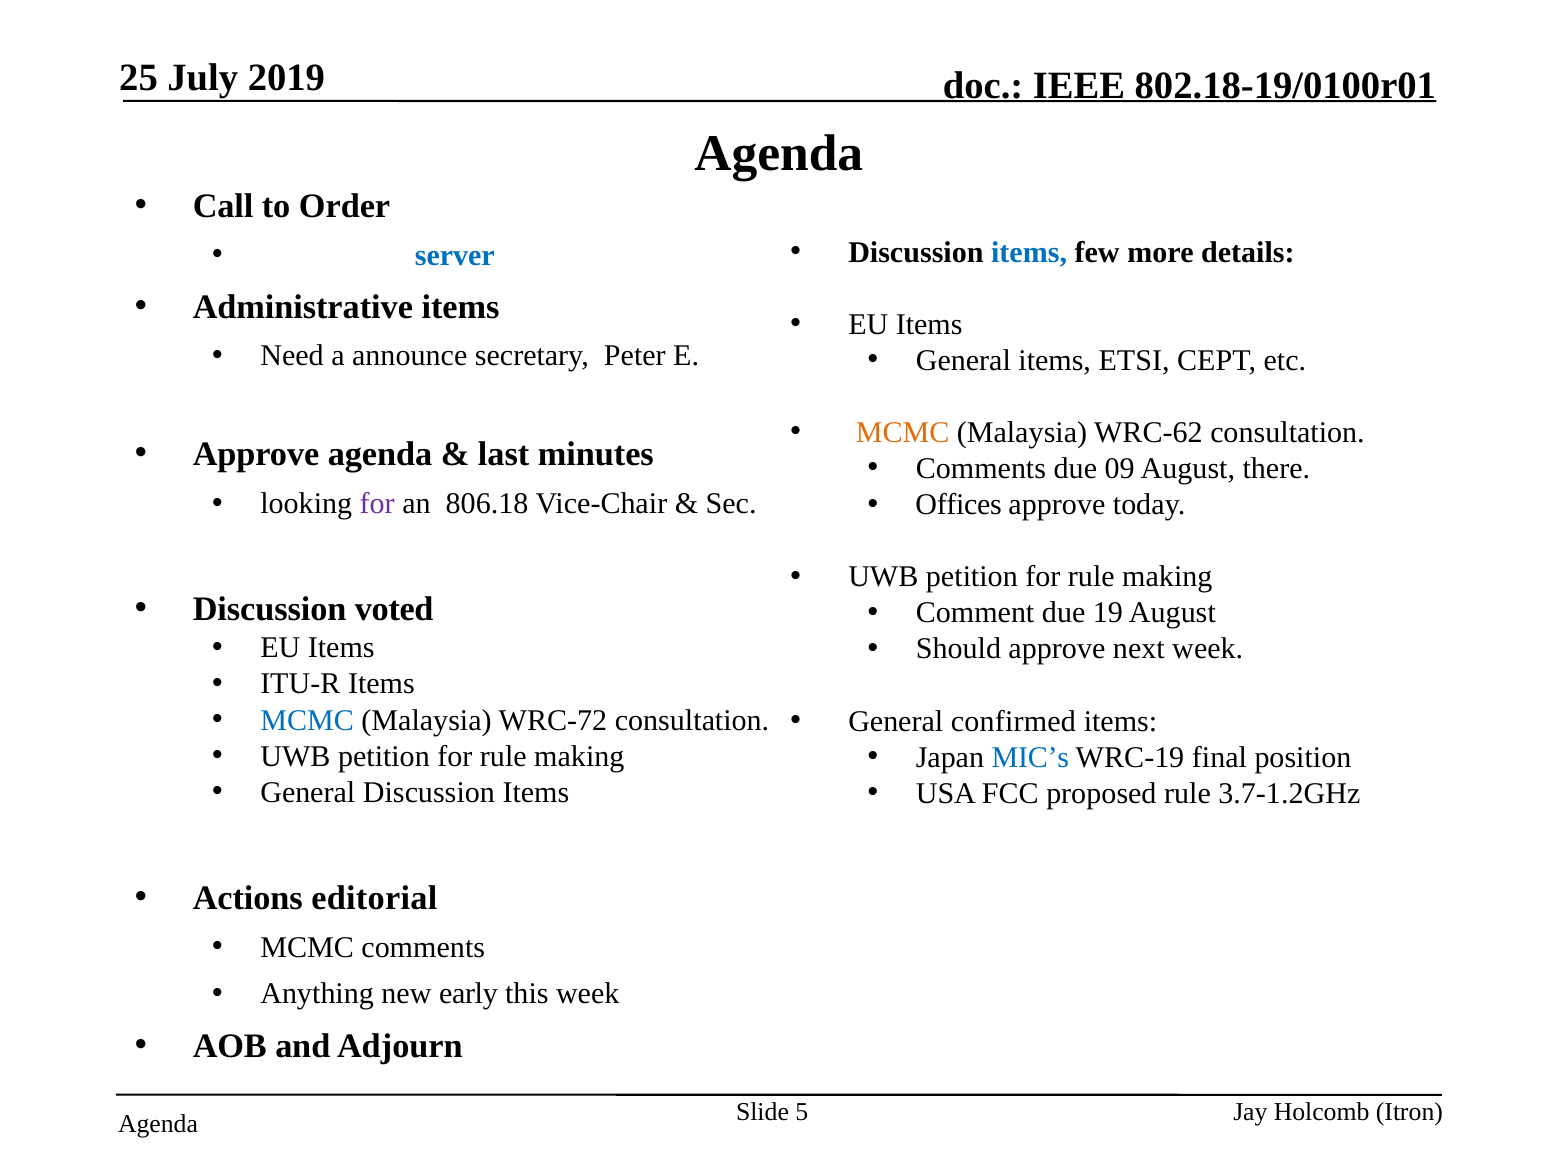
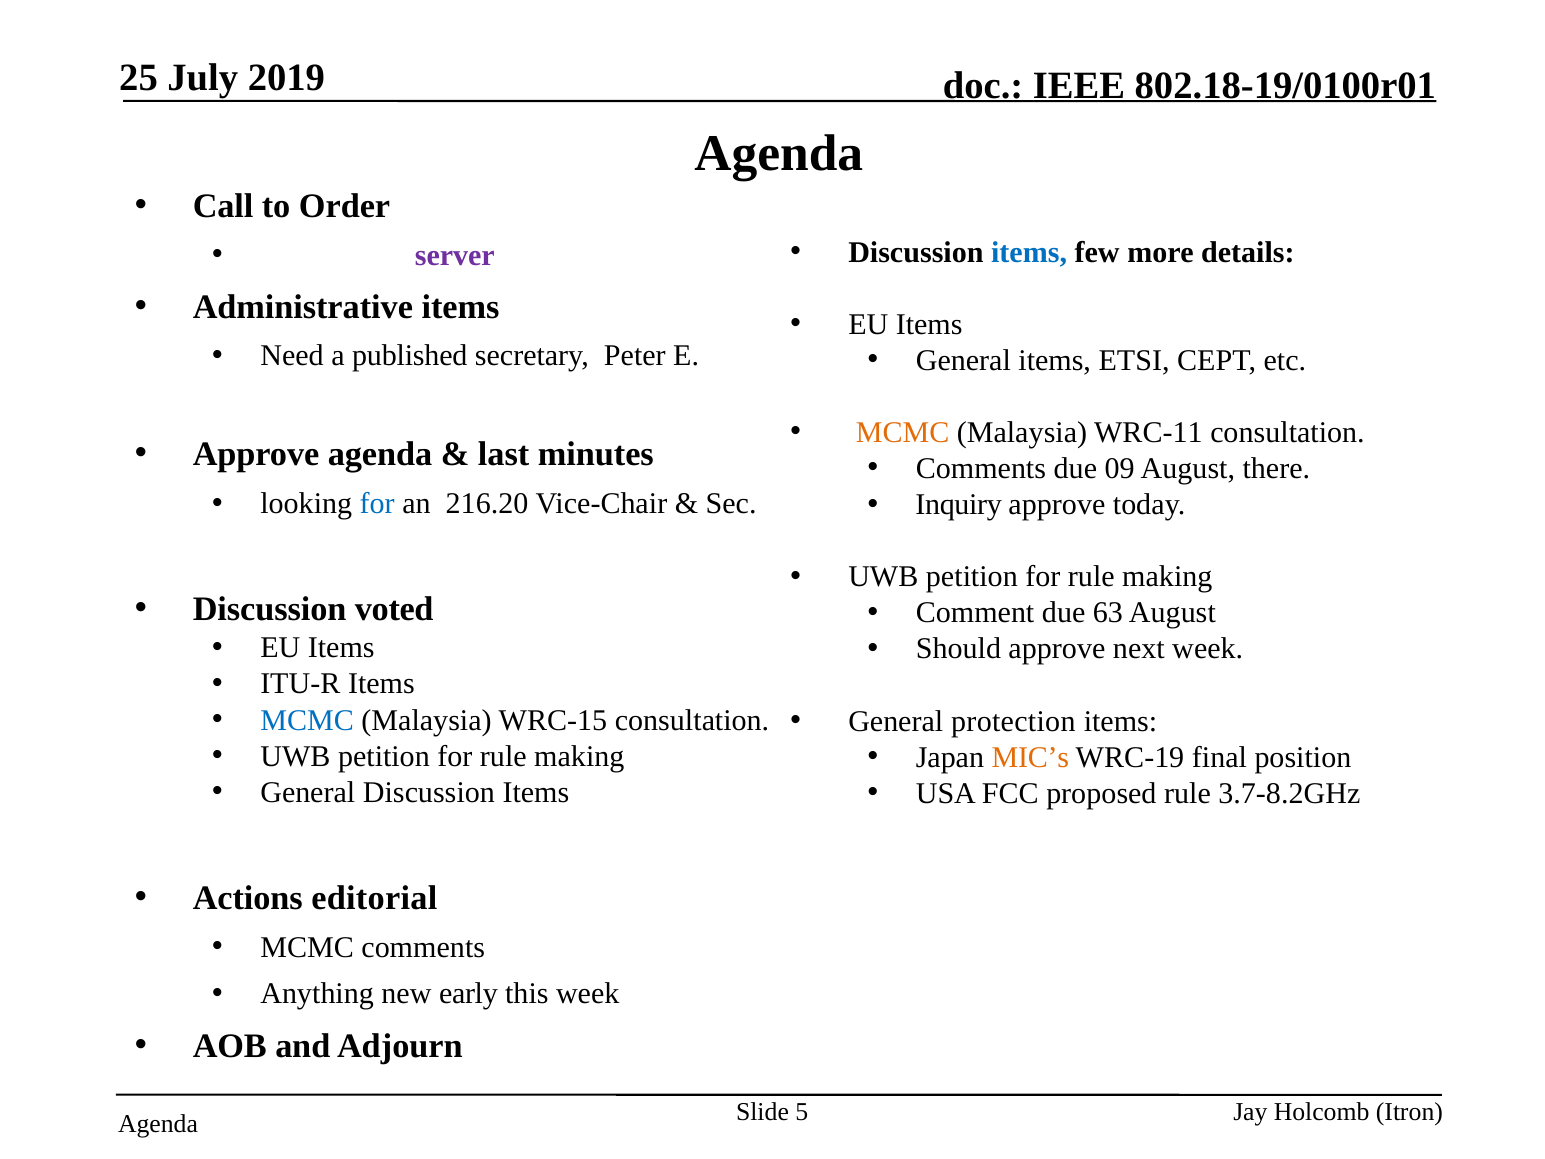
server colour: blue -> purple
announce: announce -> published
WRC-62: WRC-62 -> WRC-11
for at (377, 504) colour: purple -> blue
806.18: 806.18 -> 216.20
Offices: Offices -> Inquiry
19: 19 -> 63
WRC-72: WRC-72 -> WRC-15
confirmed: confirmed -> protection
MIC’s colour: blue -> orange
3.7-1.2GHz: 3.7-1.2GHz -> 3.7-8.2GHz
